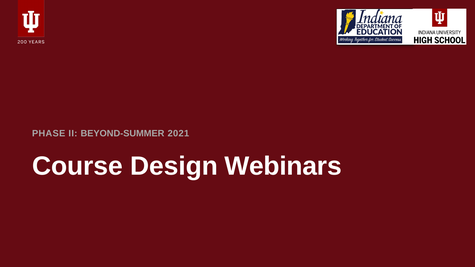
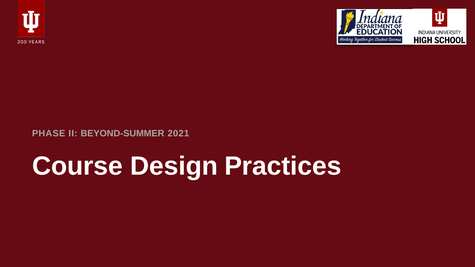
Webinars: Webinars -> Practices
